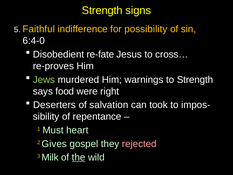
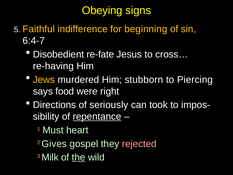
Strength at (102, 10): Strength -> Obeying
possibility: possibility -> beginning
6:4-0: 6:4-0 -> 6:4-7
re-proves: re-proves -> re-having
Jews colour: light green -> yellow
warnings: warnings -> stubborn
to Strength: Strength -> Piercing
Deserters: Deserters -> Directions
salvation: salvation -> seriously
repentance underline: none -> present
